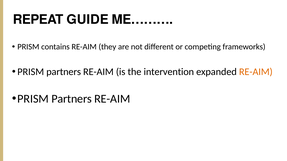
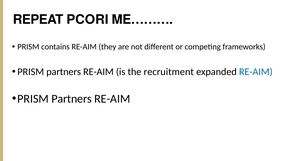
GUIDE: GUIDE -> PCORI
intervention: intervention -> recruitment
RE-AIM at (256, 72) colour: orange -> blue
